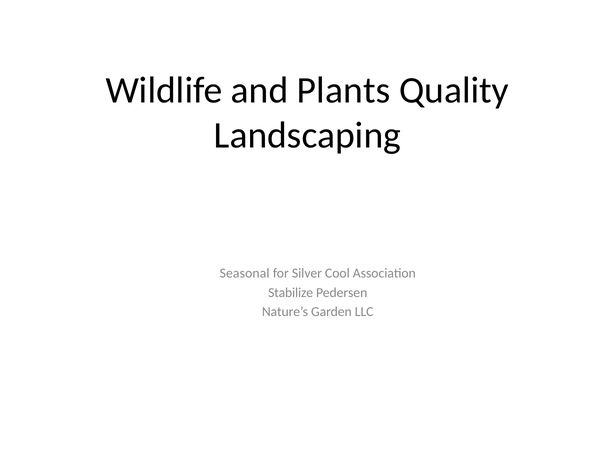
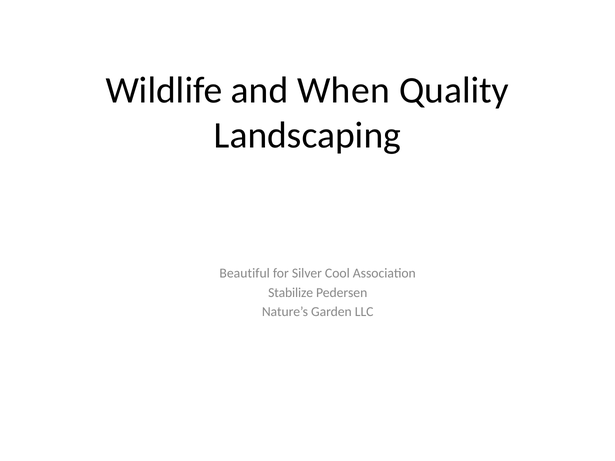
Plants: Plants -> When
Seasonal: Seasonal -> Beautiful
